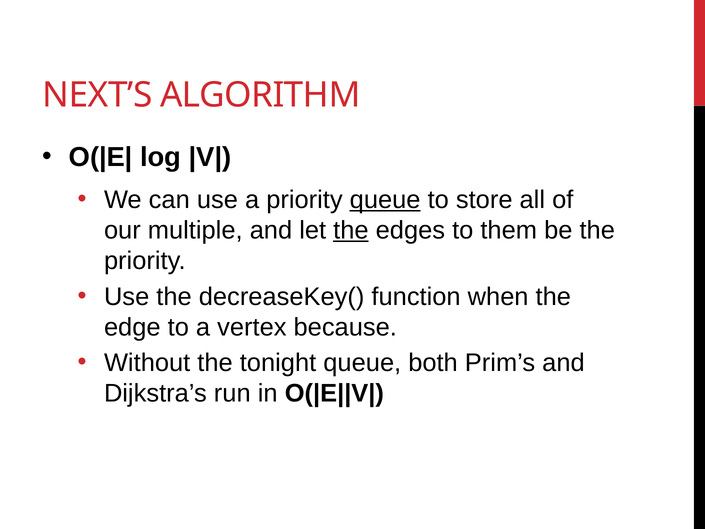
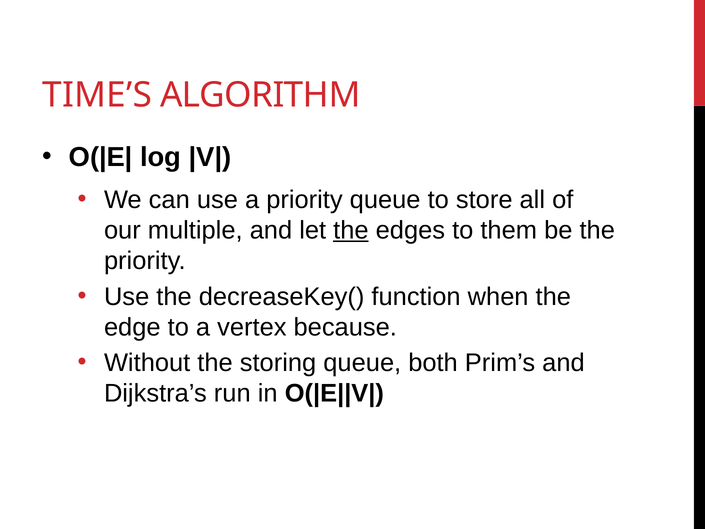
NEXT’S: NEXT’S -> TIME’S
queue at (385, 200) underline: present -> none
tonight: tonight -> storing
